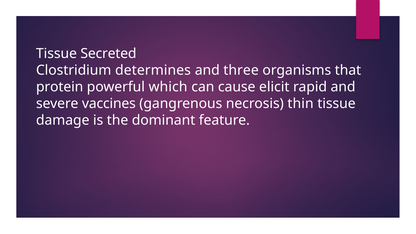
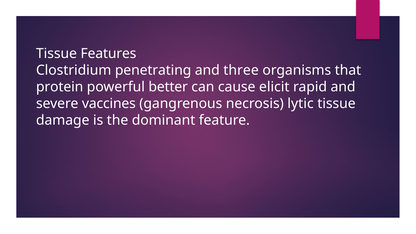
Secreted: Secreted -> Features
determines: determines -> penetrating
which: which -> better
thin: thin -> lytic
